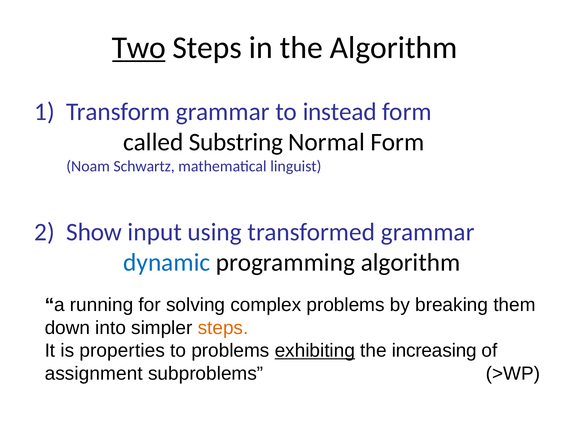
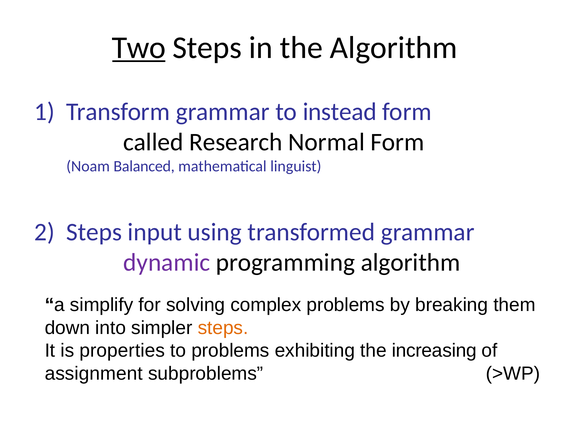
Substring: Substring -> Research
Schwartz: Schwartz -> Balanced
Show at (94, 232): Show -> Steps
dynamic colour: blue -> purple
running: running -> simplify
exhibiting underline: present -> none
